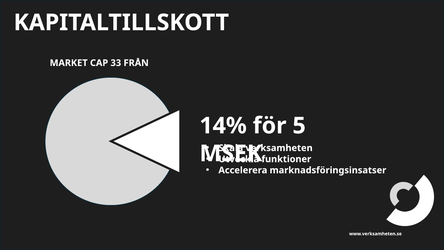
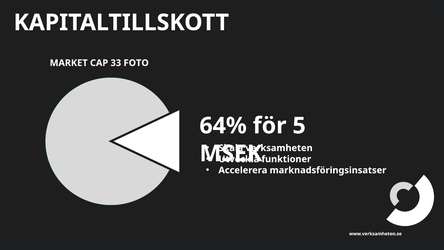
FRÅN: FRÅN -> FOTO
14%: 14% -> 64%
